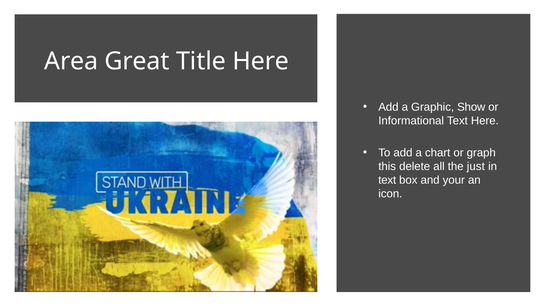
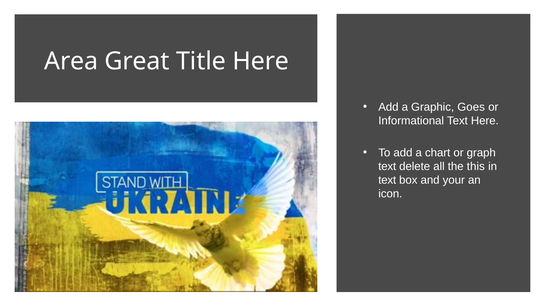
Show: Show -> Goes
this at (387, 166): this -> text
just: just -> this
